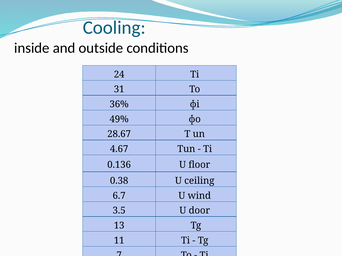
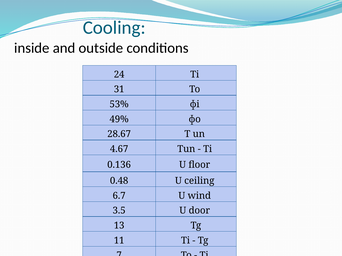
36%: 36% -> 53%
0.38: 0.38 -> 0.48
